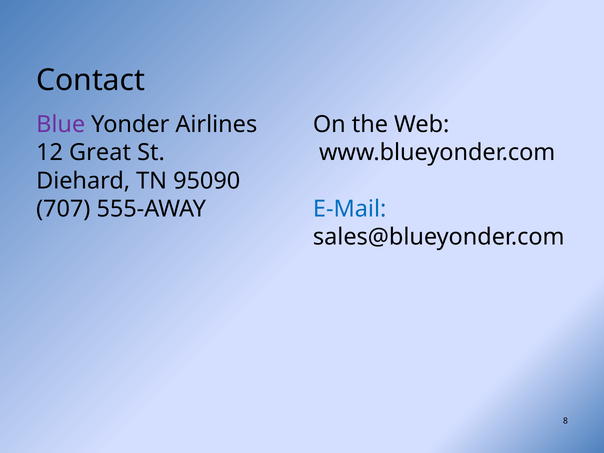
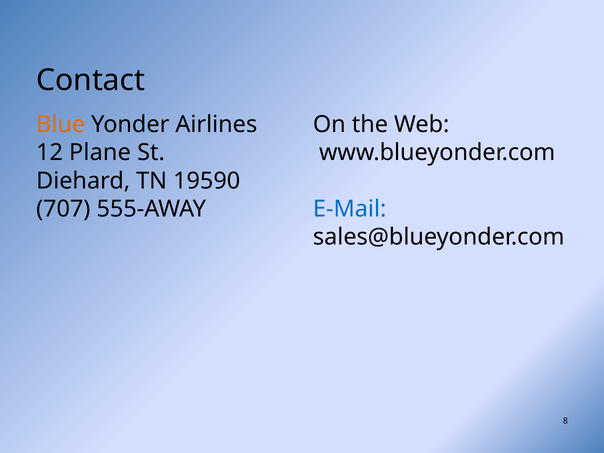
Blue colour: purple -> orange
Great: Great -> Plane
95090: 95090 -> 19590
